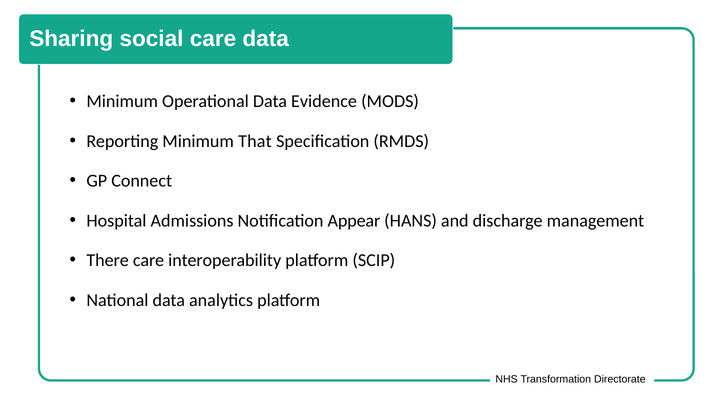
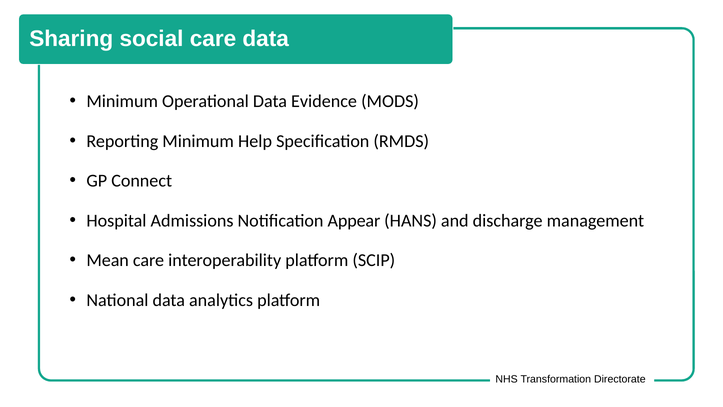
That: That -> Help
There: There -> Mean
